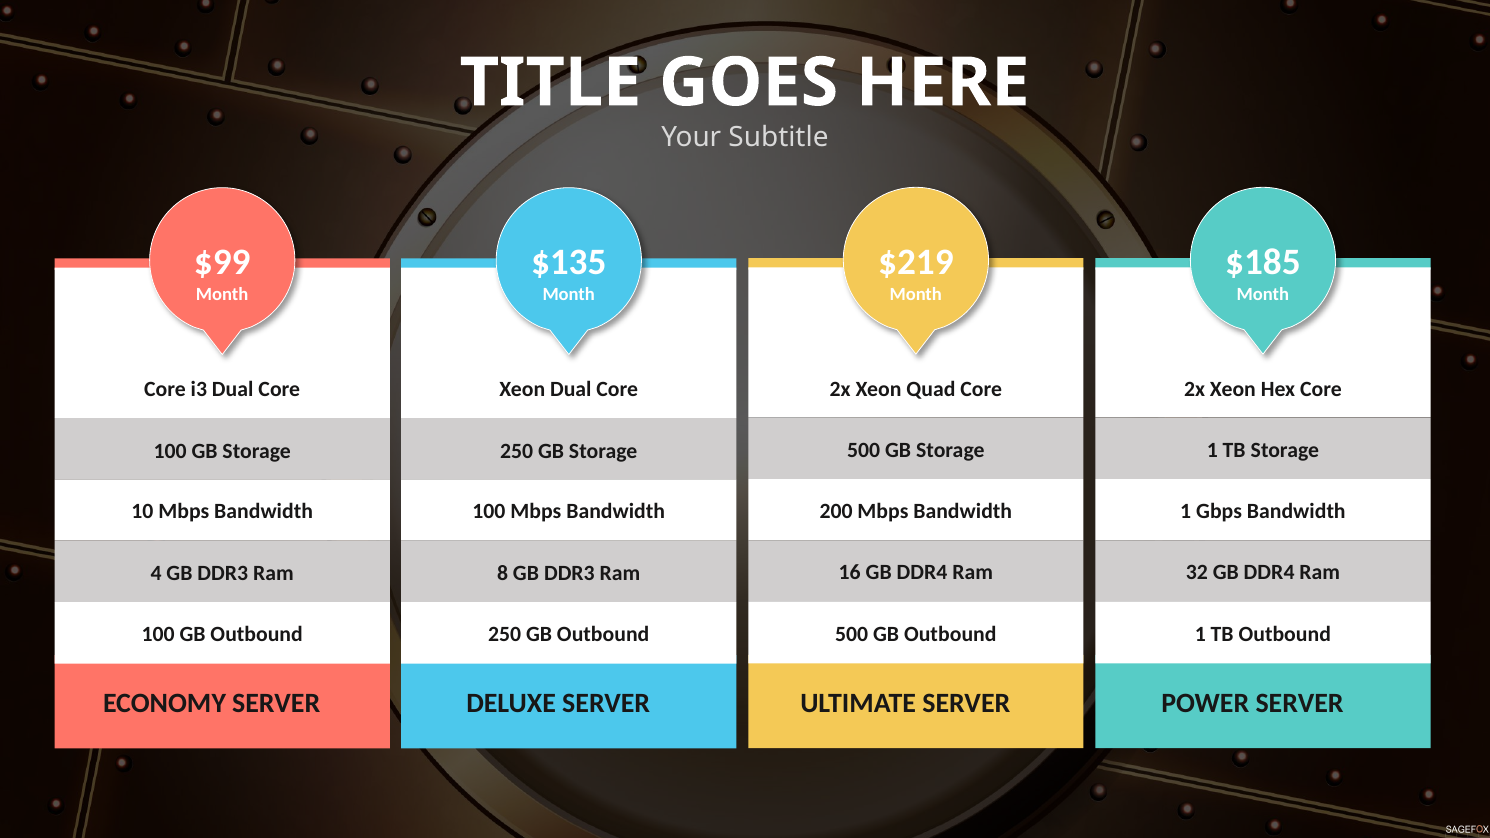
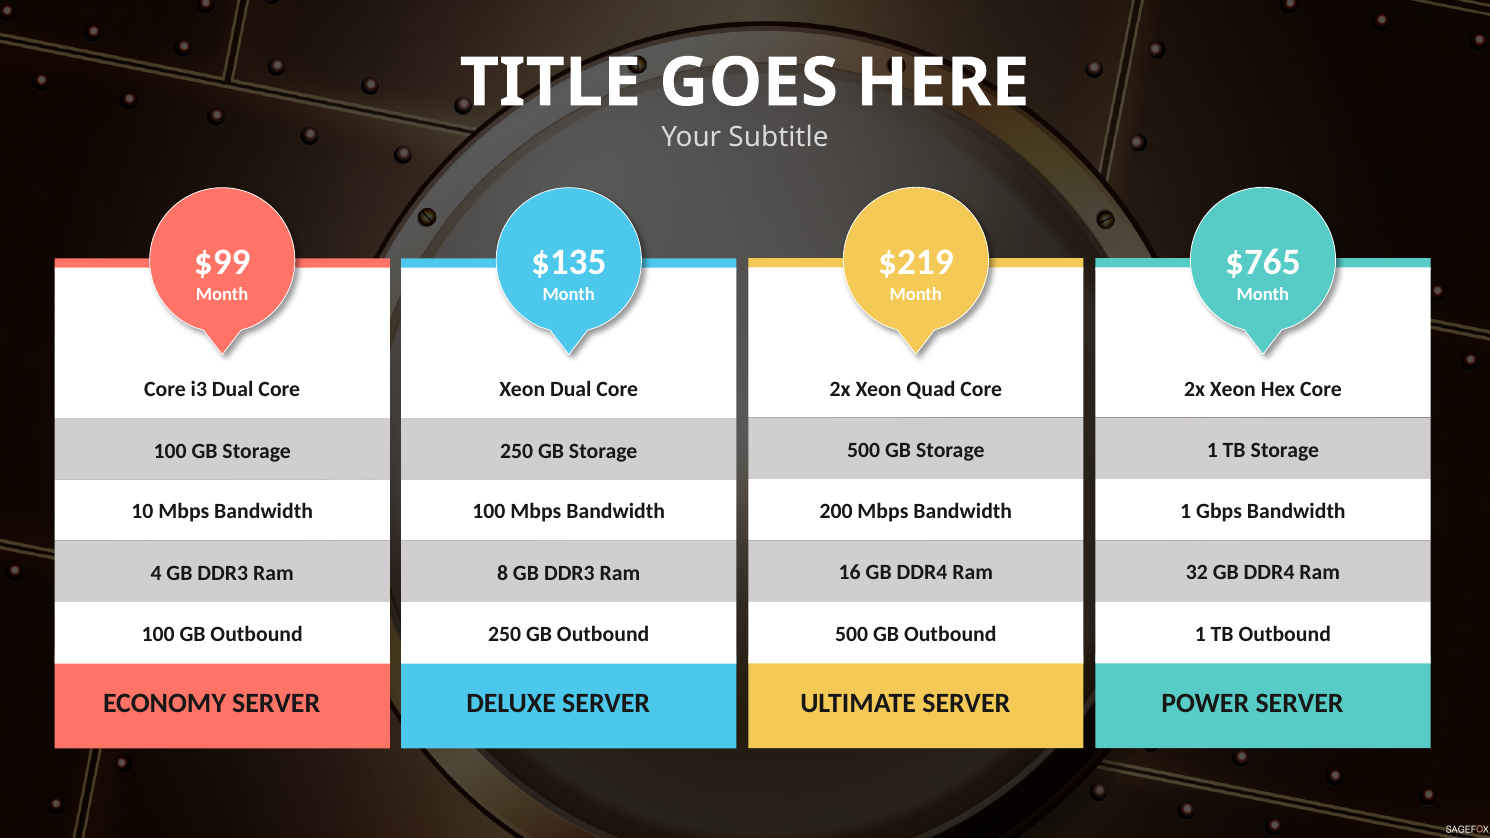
$185: $185 -> $765
